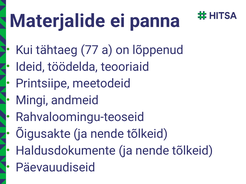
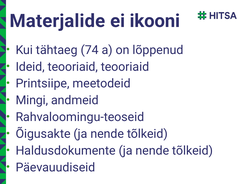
panna: panna -> ikooni
77: 77 -> 74
Ideid töödelda: töödelda -> teooriaid
